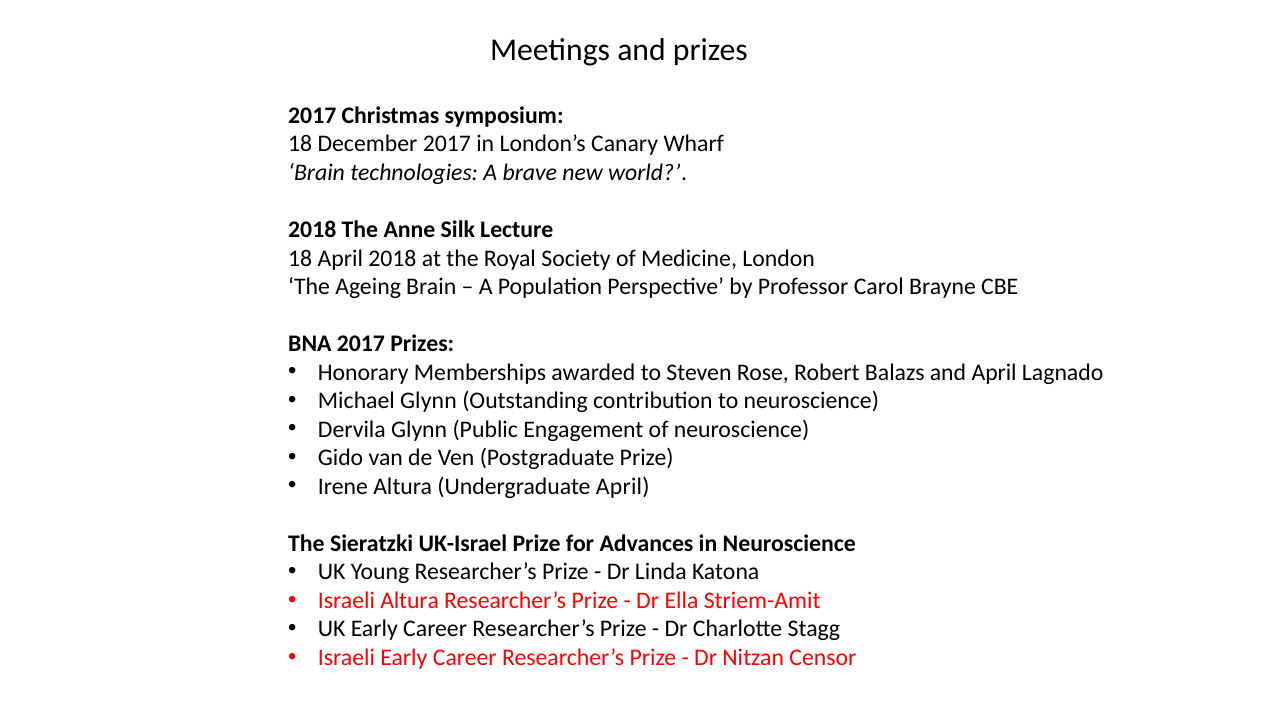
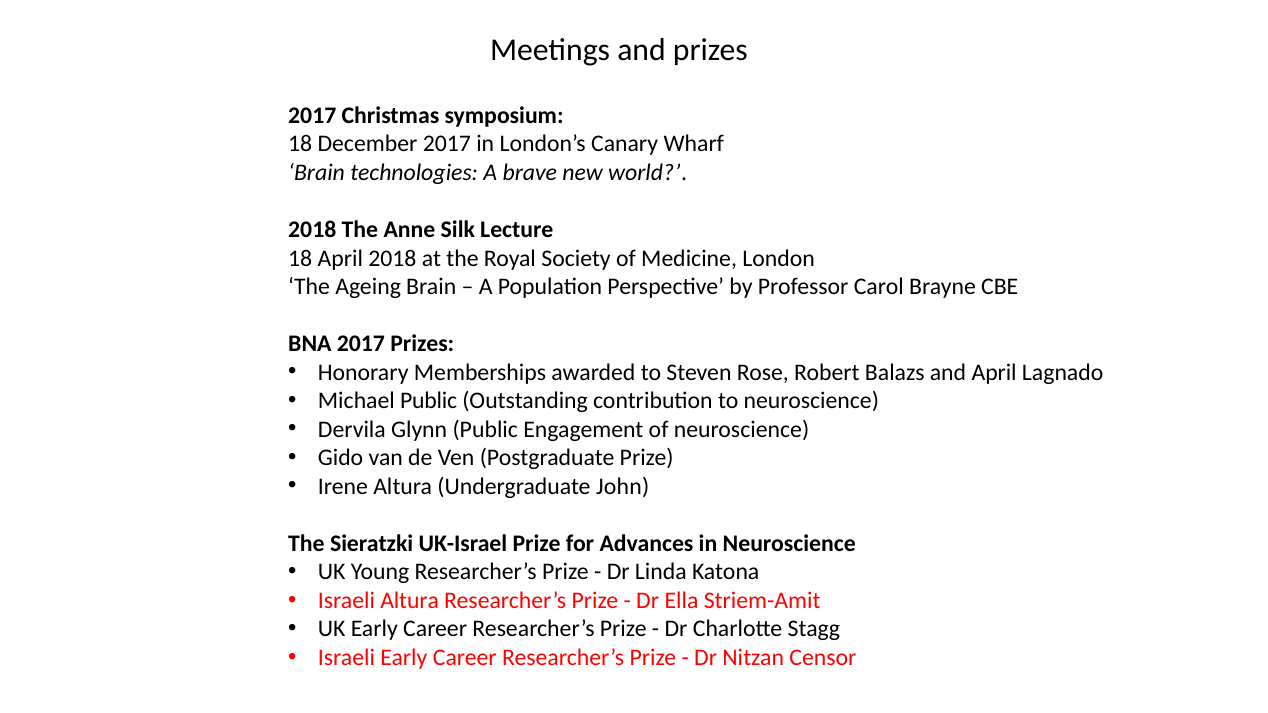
Michael Glynn: Glynn -> Public
Undergraduate April: April -> John
